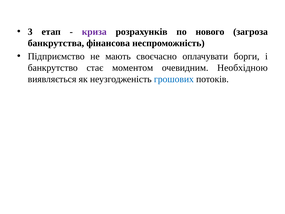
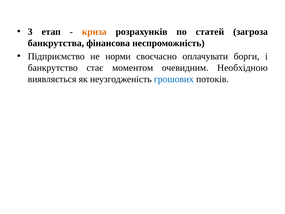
криза colour: purple -> orange
нового: нового -> статей
мають: мають -> норми
